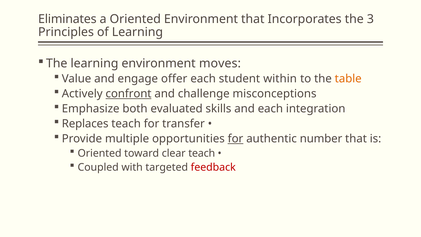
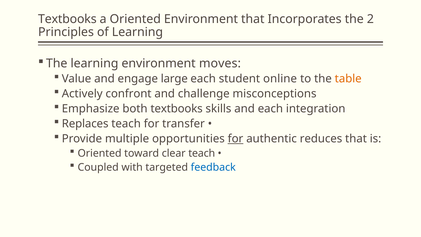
Eliminates at (67, 19): Eliminates -> Textbooks
3: 3 -> 2
offer: offer -> large
within: within -> online
confront underline: present -> none
both evaluated: evaluated -> textbooks
number: number -> reduces
feedback colour: red -> blue
